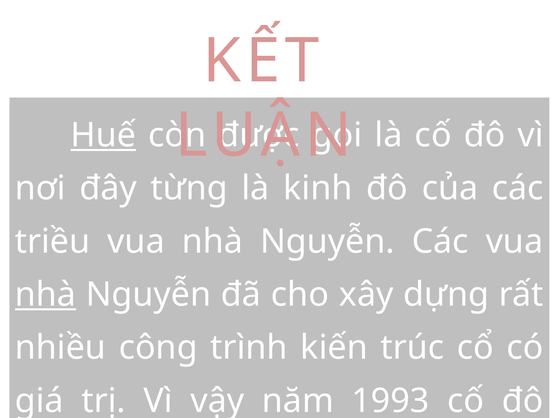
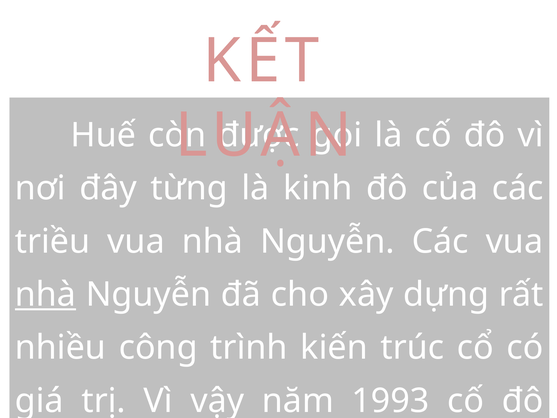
Huế at (103, 135) underline: present -> none
